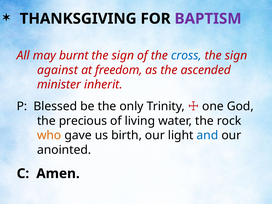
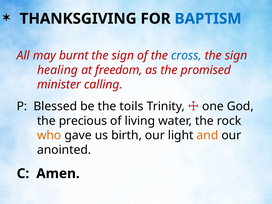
BAPTISM colour: purple -> blue
against: against -> healing
ascended: ascended -> promised
inherit: inherit -> calling
only: only -> toils
and colour: blue -> orange
